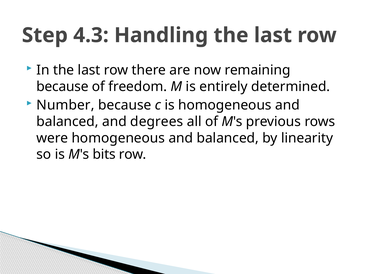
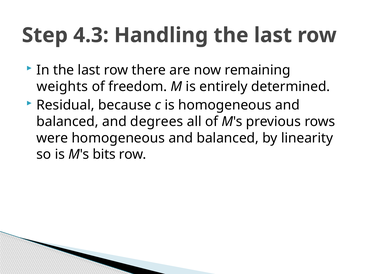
because at (62, 87): because -> weights
Number: Number -> Residual
